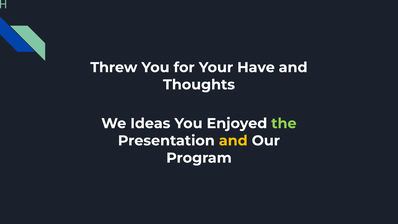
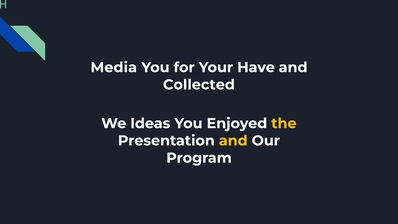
Threw: Threw -> Media
Thoughts: Thoughts -> Collected
the colour: light green -> yellow
